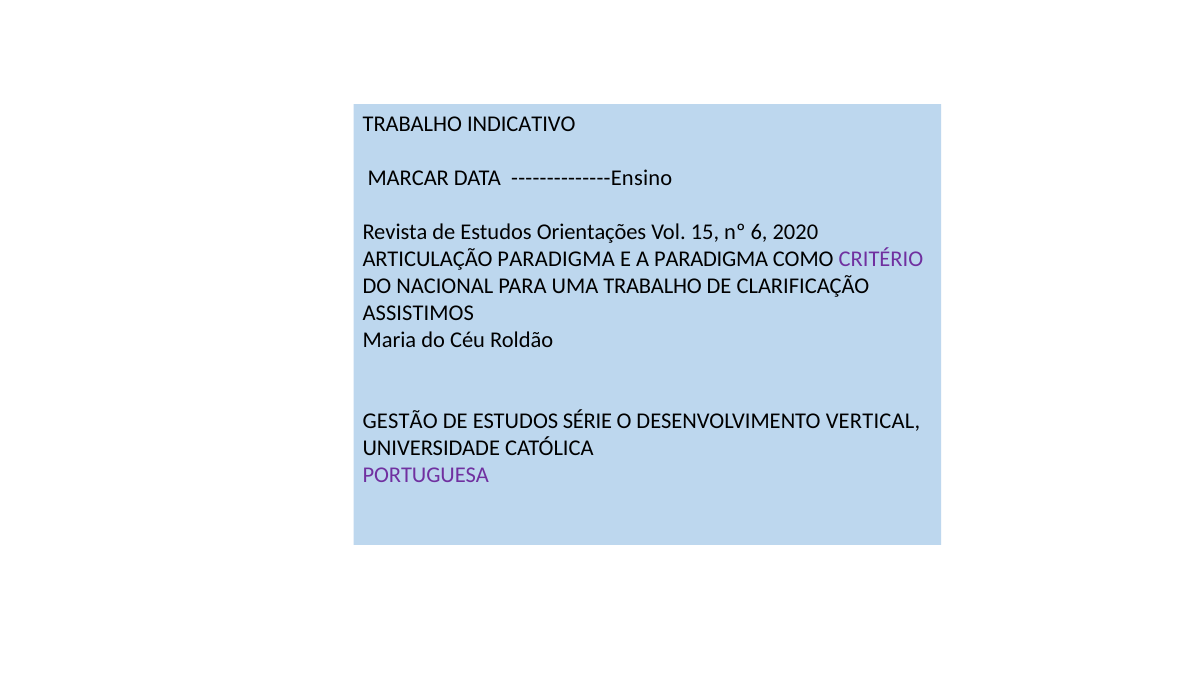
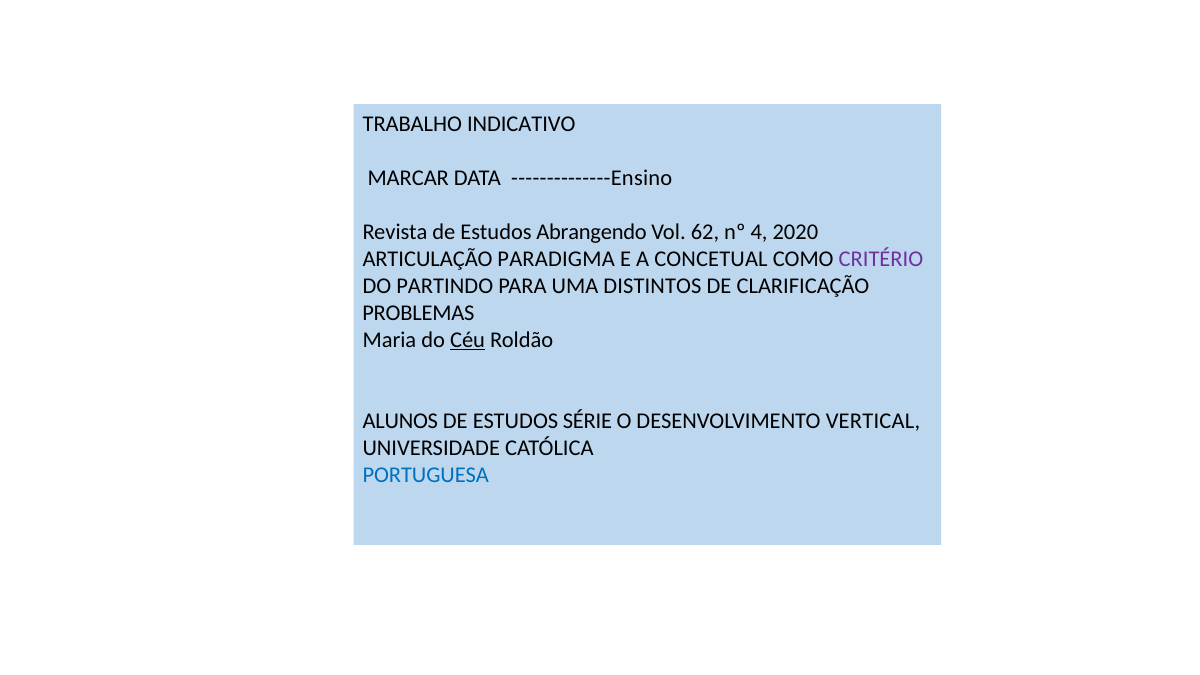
Orientações: Orientações -> Abrangendo
15: 15 -> 62
6: 6 -> 4
A PARADIGMA: PARADIGMA -> CONCETUAL
NACIONAL: NACIONAL -> PARTINDO
UMA TRABALHO: TRABALHO -> DISTINTOS
ASSISTIMOS: ASSISTIMOS -> PROBLEMAS
Céu underline: none -> present
GESTÃO: GESTÃO -> ALUNOS
PORTUGUESA colour: purple -> blue
